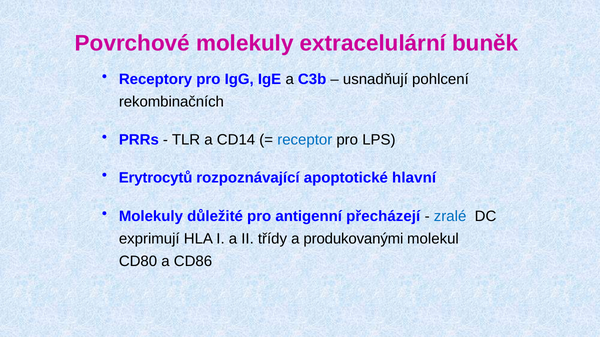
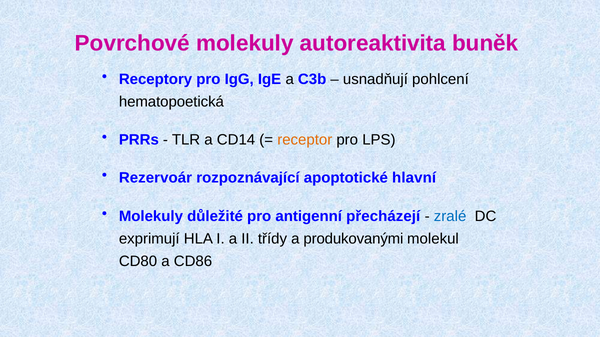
extracelulární: extracelulární -> autoreaktivita
rekombinačních: rekombinačních -> hematopoetická
receptor colour: blue -> orange
Erytrocytů: Erytrocytů -> Rezervoár
